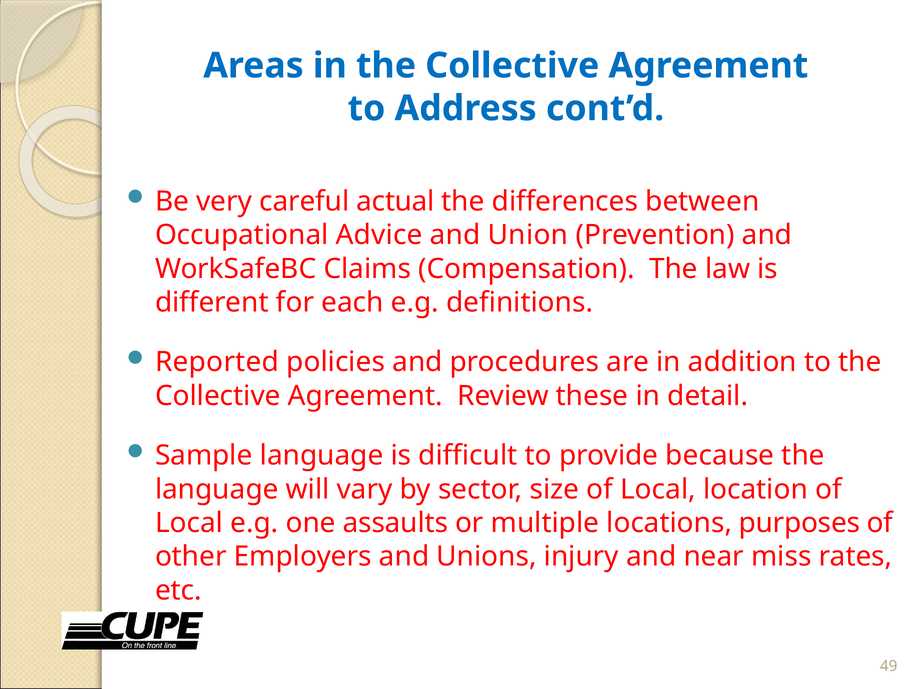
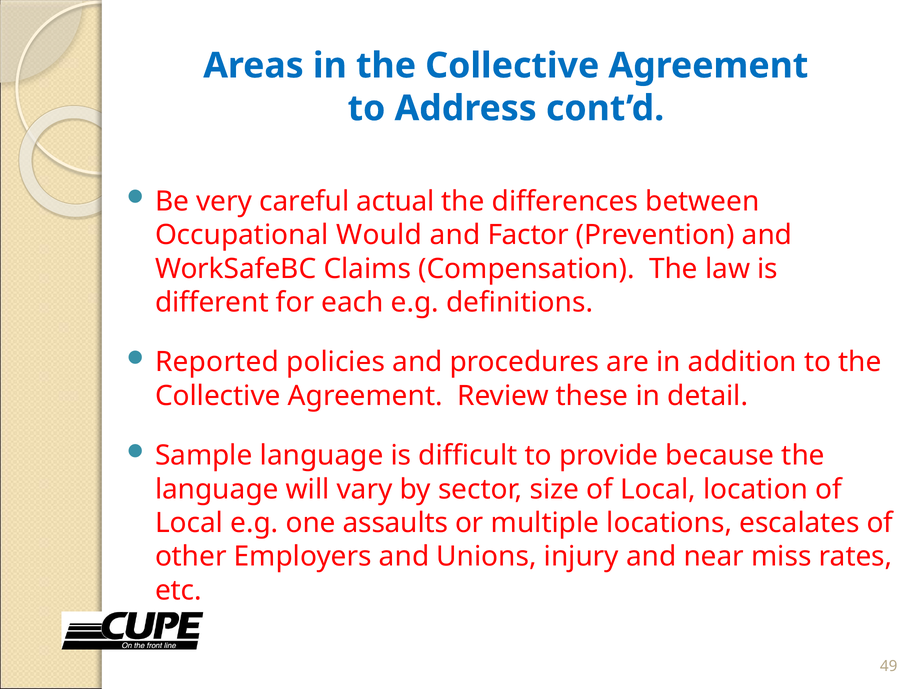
Advice: Advice -> Would
Union: Union -> Factor
purposes: purposes -> escalates
